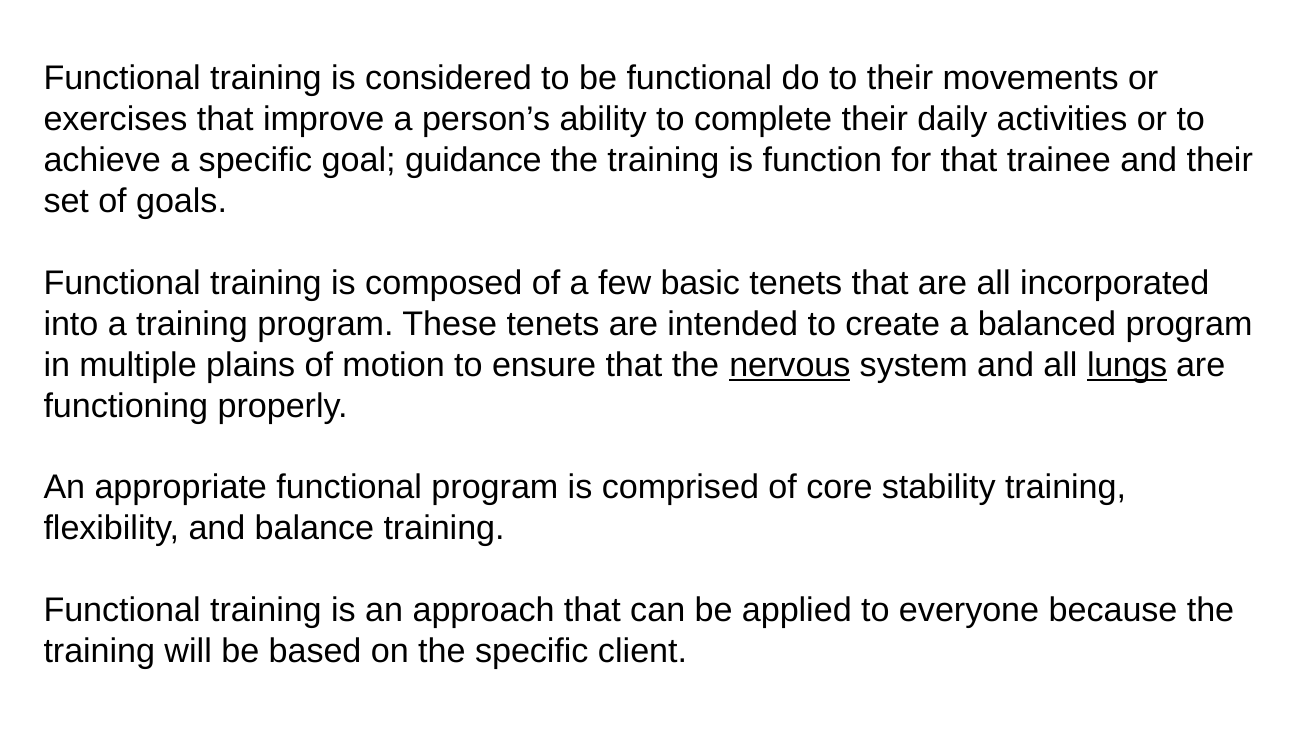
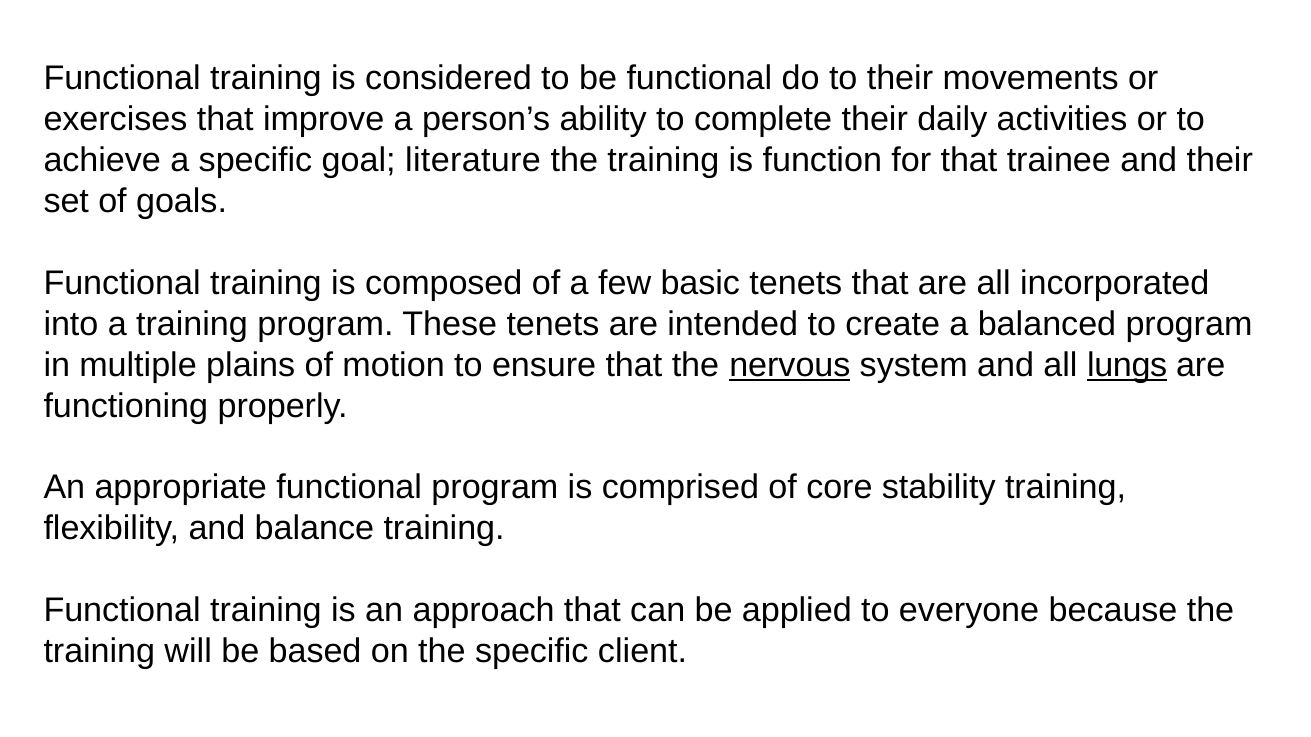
guidance: guidance -> literature
